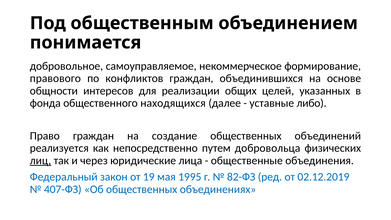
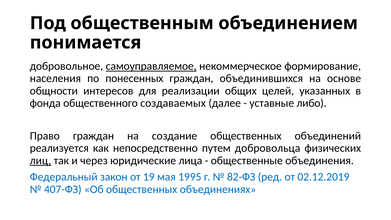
самоуправляемое underline: none -> present
правового: правового -> населения
конфликтов: конфликтов -> понесенных
находящихся: находящихся -> создаваемых
